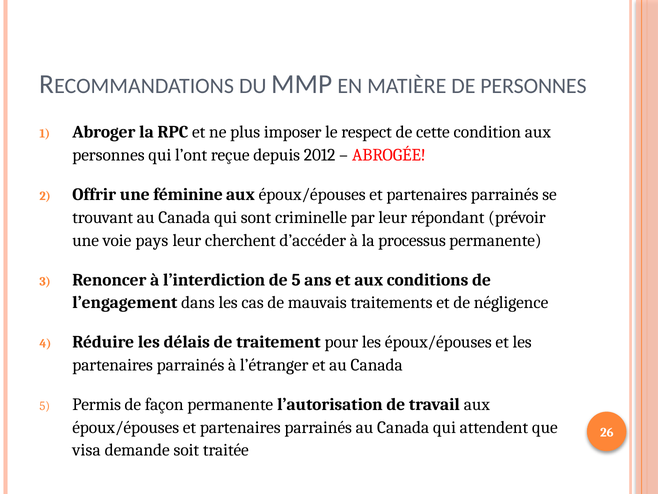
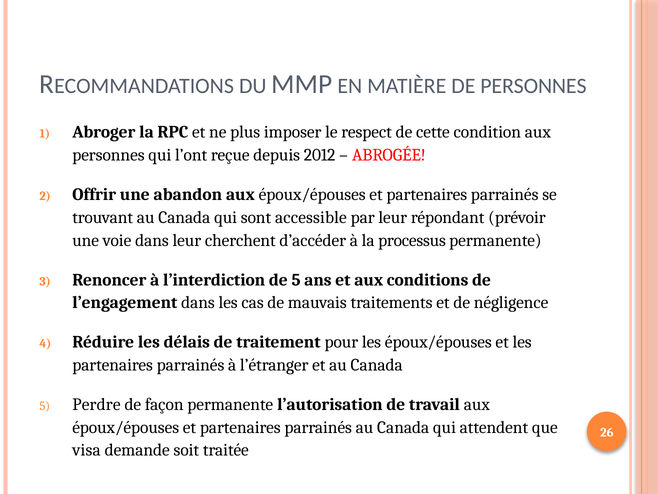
féminine: féminine -> abandon
criminelle: criminelle -> accessible
voie pays: pays -> dans
Permis: Permis -> Perdre
